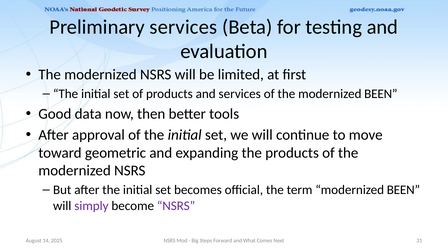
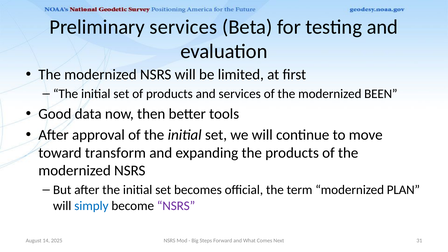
geometric: geometric -> transform
term modernized BEEN: BEEN -> PLAN
simply colour: purple -> blue
